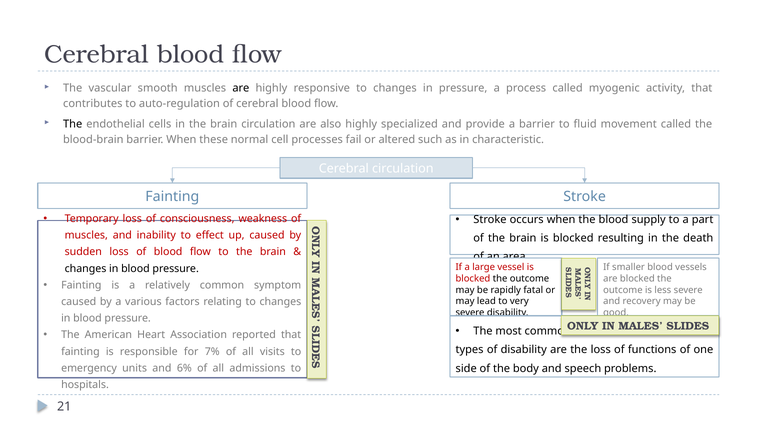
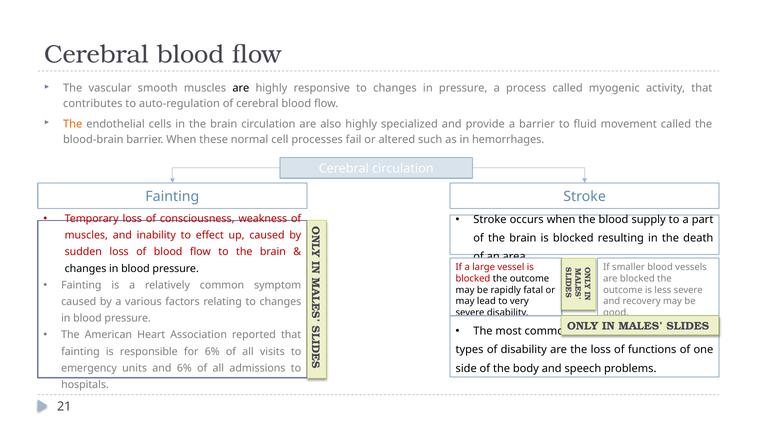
The at (73, 124) colour: black -> orange
characteristic: characteristic -> hemorrhages
for 7%: 7% -> 6%
